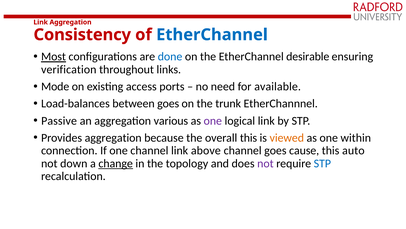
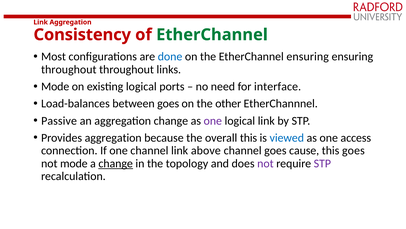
EtherChannel at (212, 35) colour: blue -> green
Most underline: present -> none
EtherChannel desirable: desirable -> ensuring
verification at (69, 69): verification -> throughout
existing access: access -> logical
available: available -> interface
trunk: trunk -> other
aggregation various: various -> change
viewed colour: orange -> blue
within: within -> access
this auto: auto -> goes
not down: down -> mode
STP at (322, 163) colour: blue -> purple
